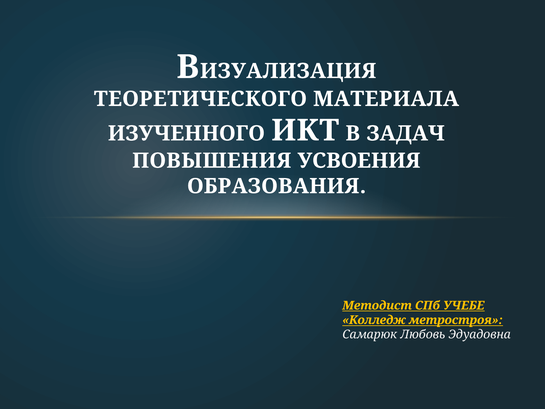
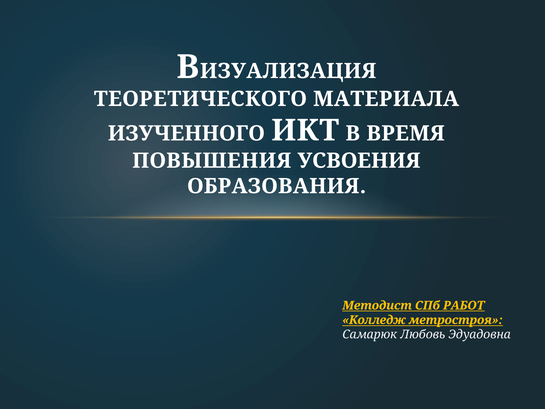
ЗАДАЧ: ЗАДАЧ -> ВРЕМЯ
УЧЕБЕ: УЧЕБЕ -> РАБОТ
